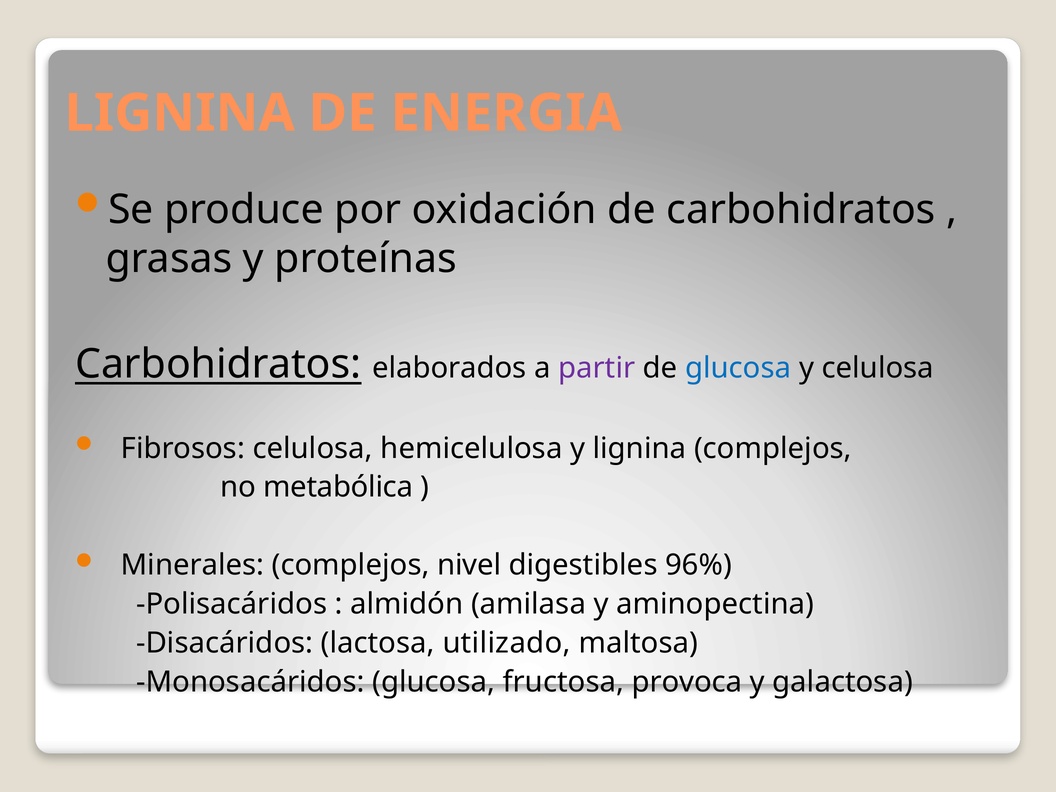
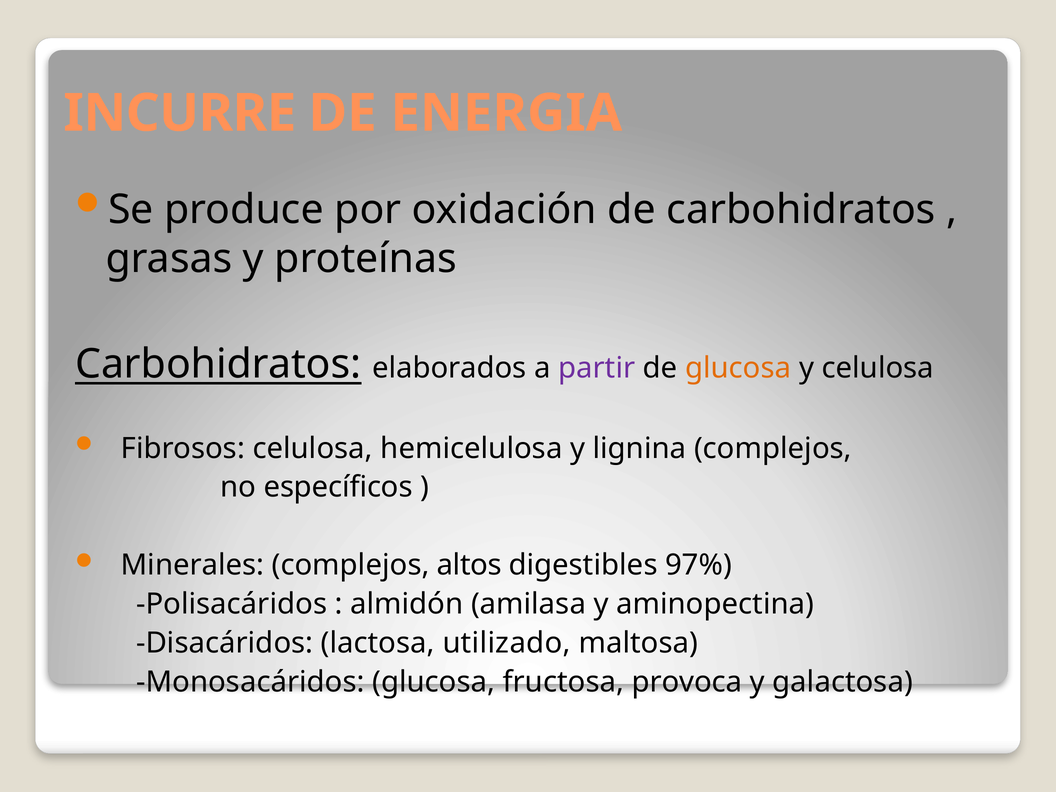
LIGNINA at (180, 113): LIGNINA -> INCURRE
glucosa at (738, 368) colour: blue -> orange
metabólica: metabólica -> específicos
nivel: nivel -> altos
96%: 96% -> 97%
